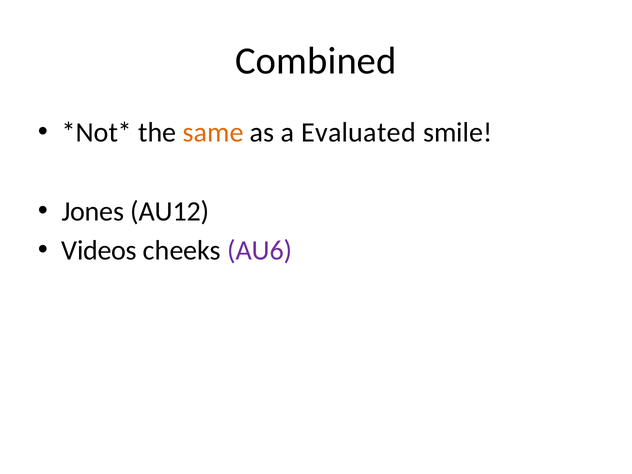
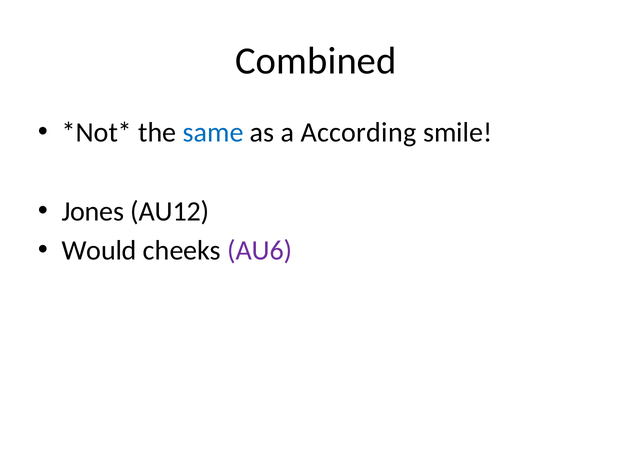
same colour: orange -> blue
Evaluated: Evaluated -> According
Videos: Videos -> Would
